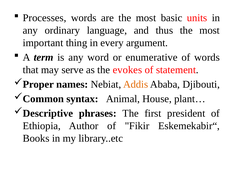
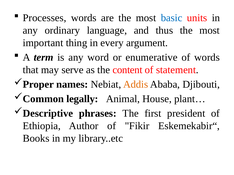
basic colour: black -> blue
evokes: evokes -> content
syntax: syntax -> legally
